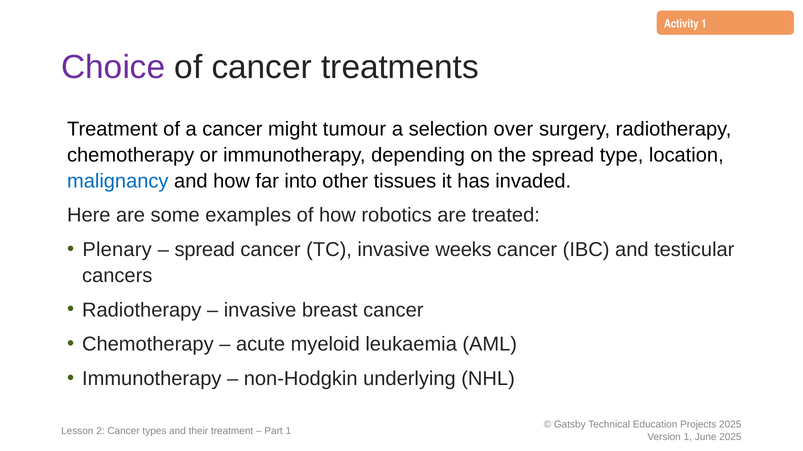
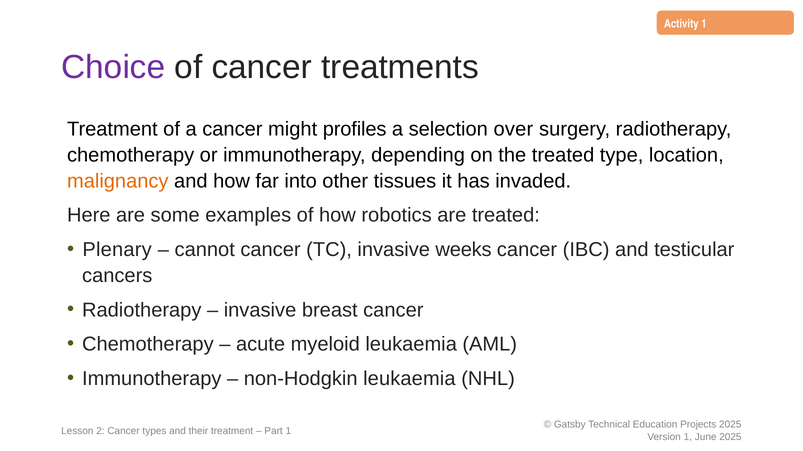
tumour: tumour -> profiles
the spread: spread -> treated
malignancy colour: blue -> orange
spread at (205, 250): spread -> cannot
non-Hodgkin underlying: underlying -> leukaemia
